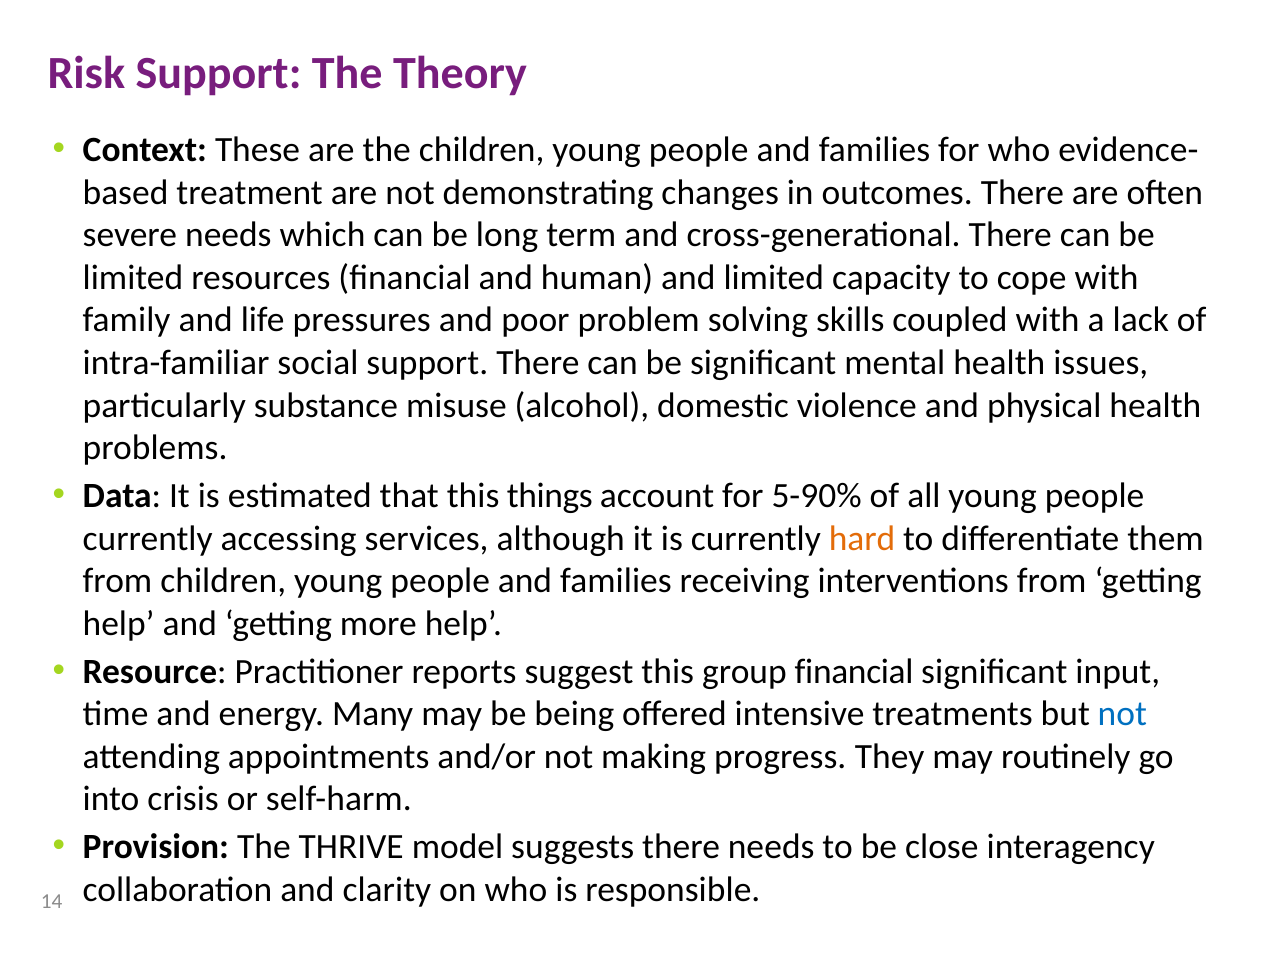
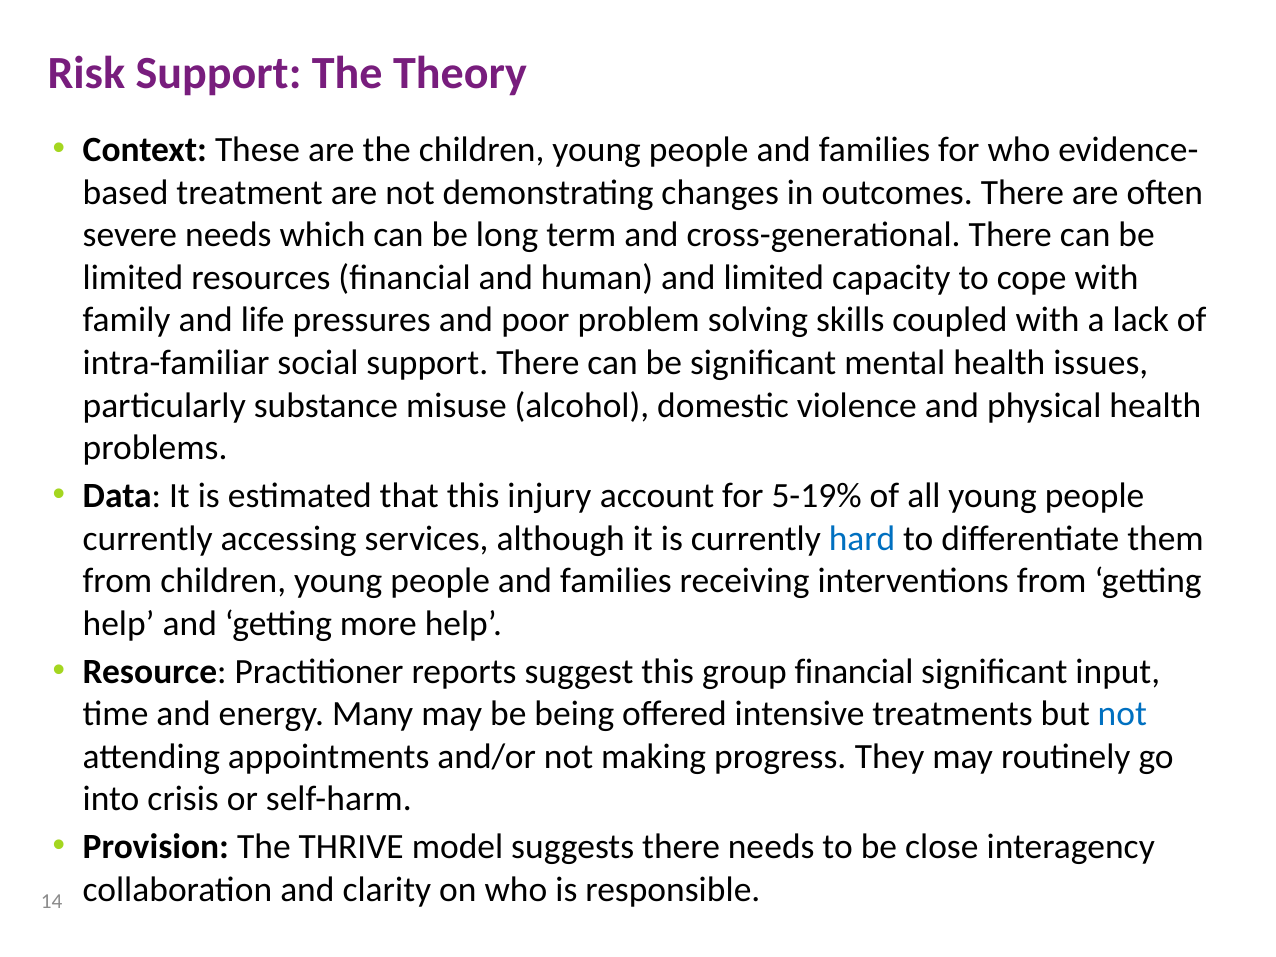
things: things -> injury
5-90%: 5-90% -> 5-19%
hard colour: orange -> blue
